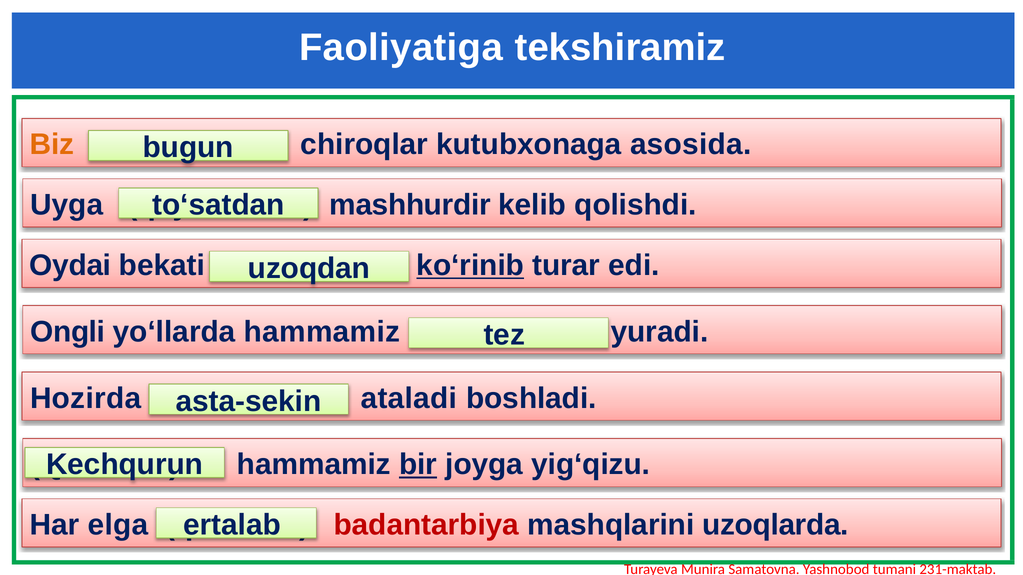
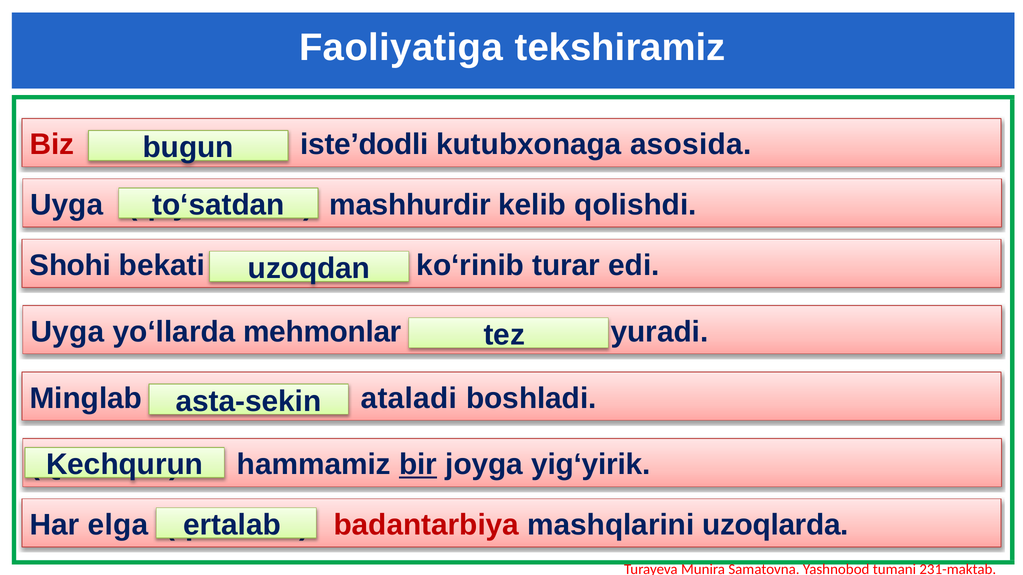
Biz colour: orange -> red
chiroqlar: chiroqlar -> isteʼdodli
Oydai: Oydai -> Shohi
ko‘rinib underline: present -> none
Ongli at (68, 332): Ongli -> Uyga
yo‘llarda hammamiz: hammamiz -> mehmonlar
Hozirda: Hozirda -> Minglab
yig‘qizu: yig‘qizu -> yig‘yirik
